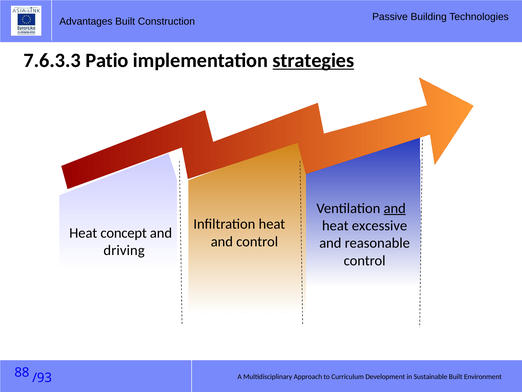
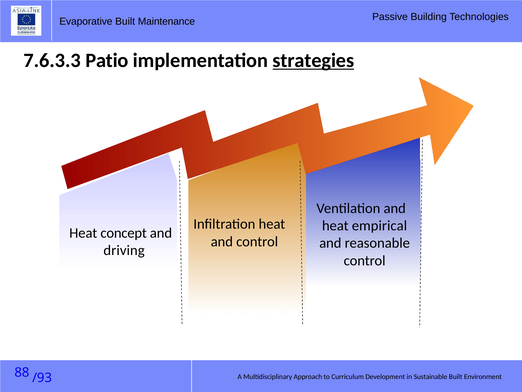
Advantages: Advantages -> Evaporative
Construction: Construction -> Maintenance
and at (395, 208) underline: present -> none
excessive: excessive -> empirical
